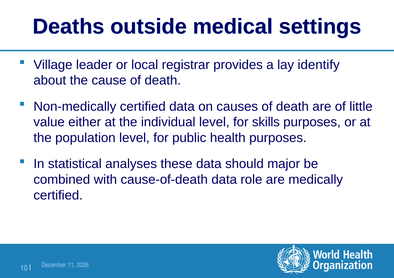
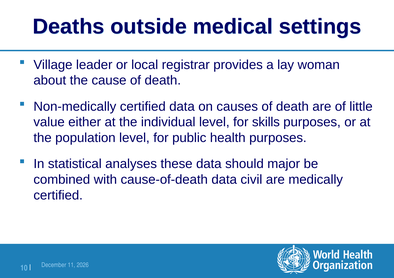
identify: identify -> woman
role: role -> civil
